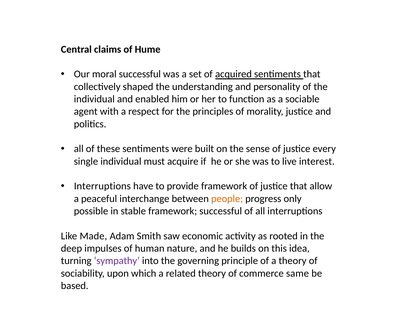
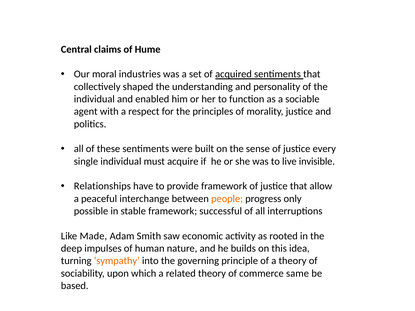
moral successful: successful -> industries
interest: interest -> invisible
Interruptions at (102, 186): Interruptions -> Relationships
sympathy colour: purple -> orange
